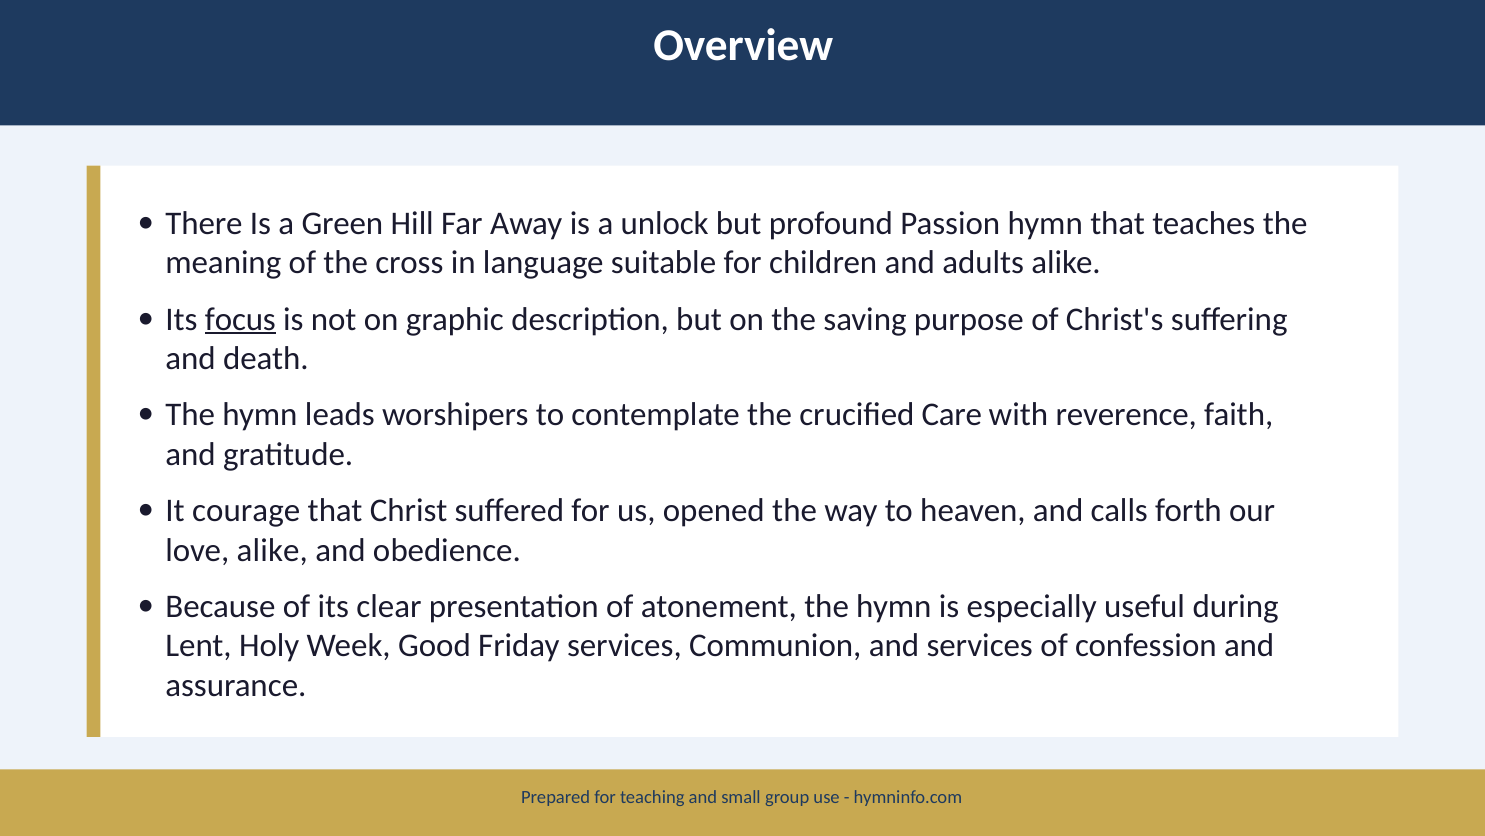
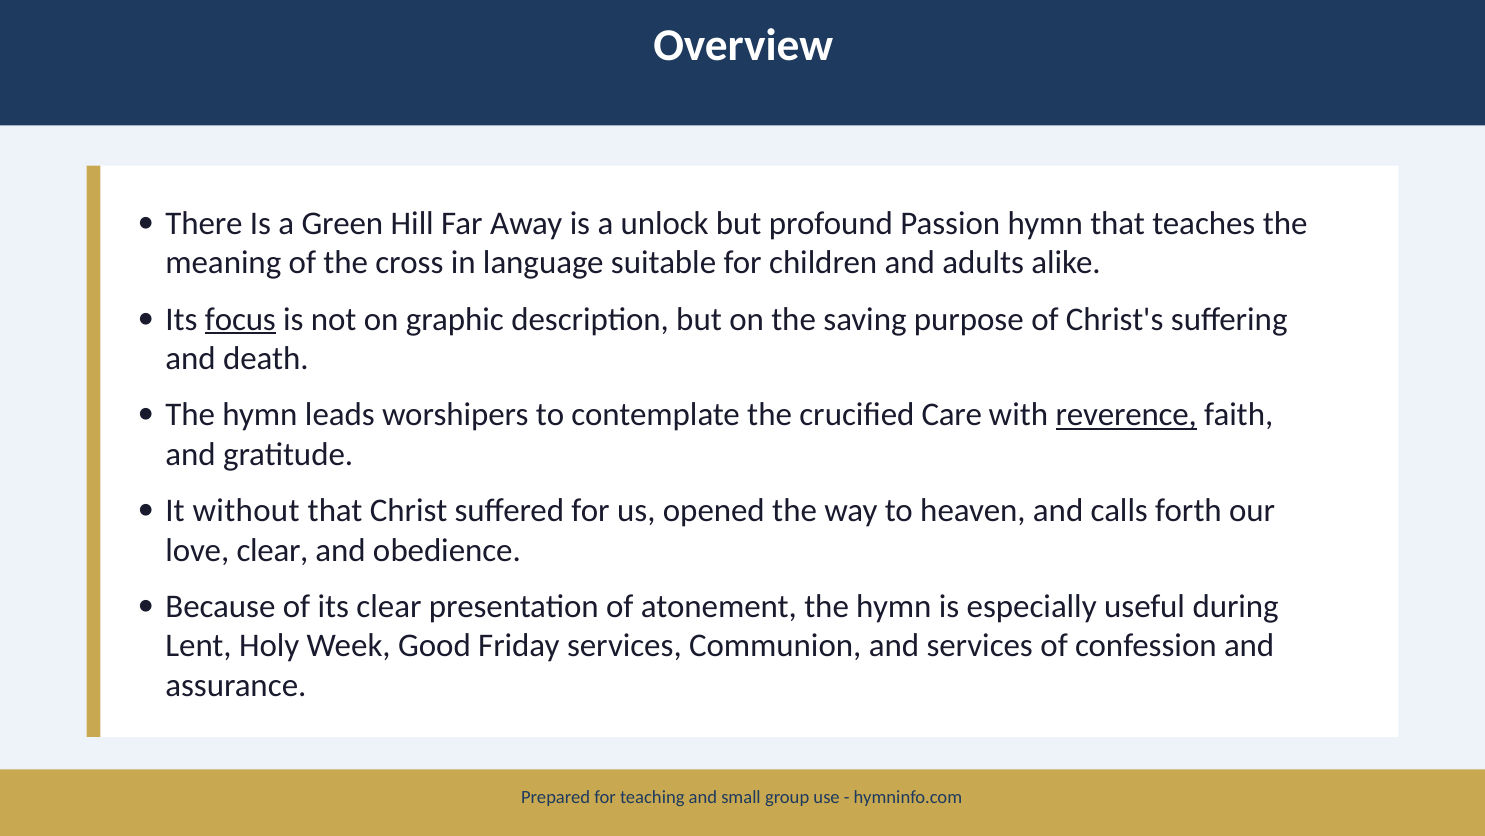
reverence underline: none -> present
courage: courage -> without
love alike: alike -> clear
